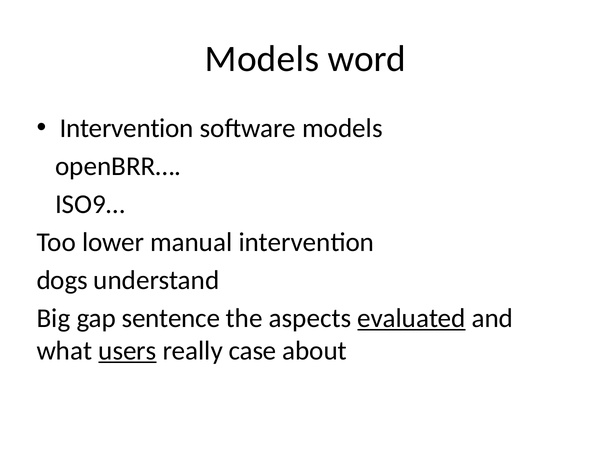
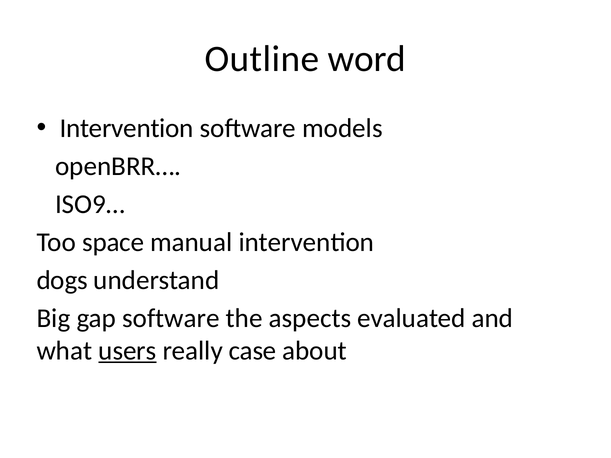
Models at (262, 59): Models -> Outline
lower: lower -> space
gap sentence: sentence -> software
evaluated underline: present -> none
